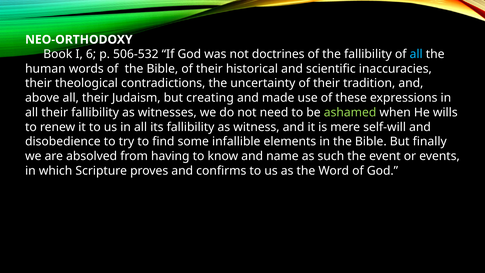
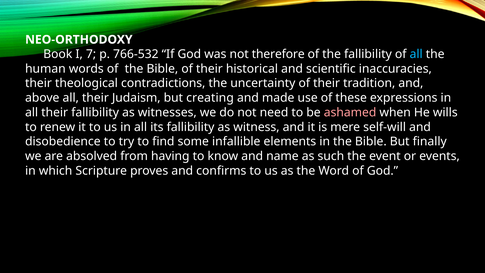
6: 6 -> 7
506-532: 506-532 -> 766-532
doctrines: doctrines -> therefore
ashamed colour: light green -> pink
